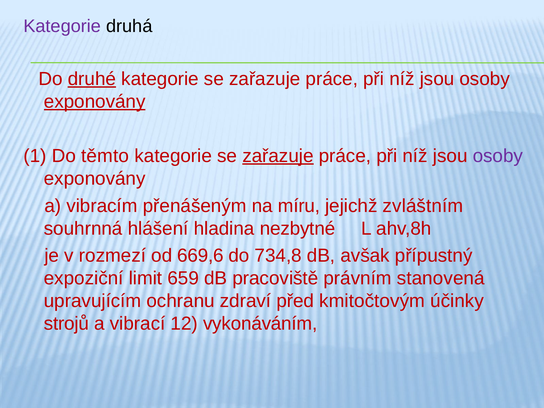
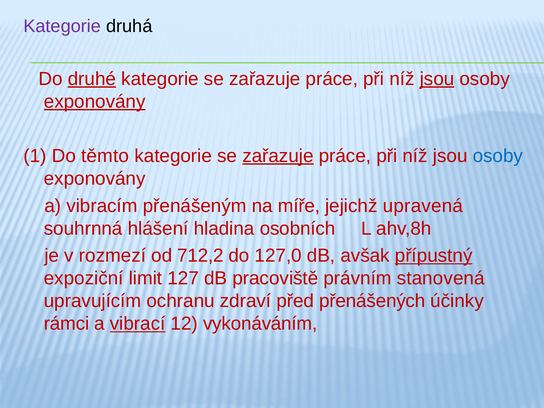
jsou at (437, 79) underline: none -> present
osoby at (498, 156) colour: purple -> blue
míru: míru -> míře
zvláštním: zvláštním -> upravená
nezbytné: nezbytné -> osobních
669,6: 669,6 -> 712,2
734,8: 734,8 -> 127,0
přípustný underline: none -> present
659: 659 -> 127
kmitočtovým: kmitočtovým -> přenášených
strojů: strojů -> rámci
vibrací underline: none -> present
